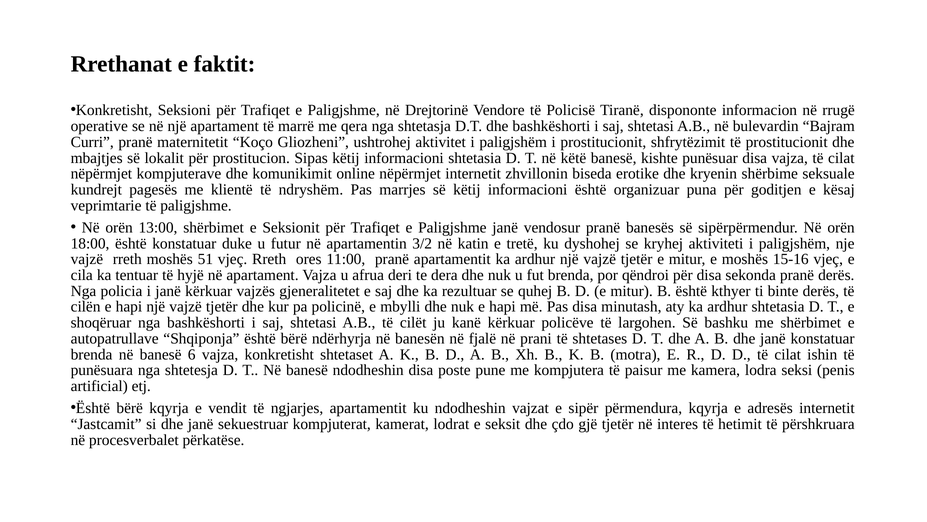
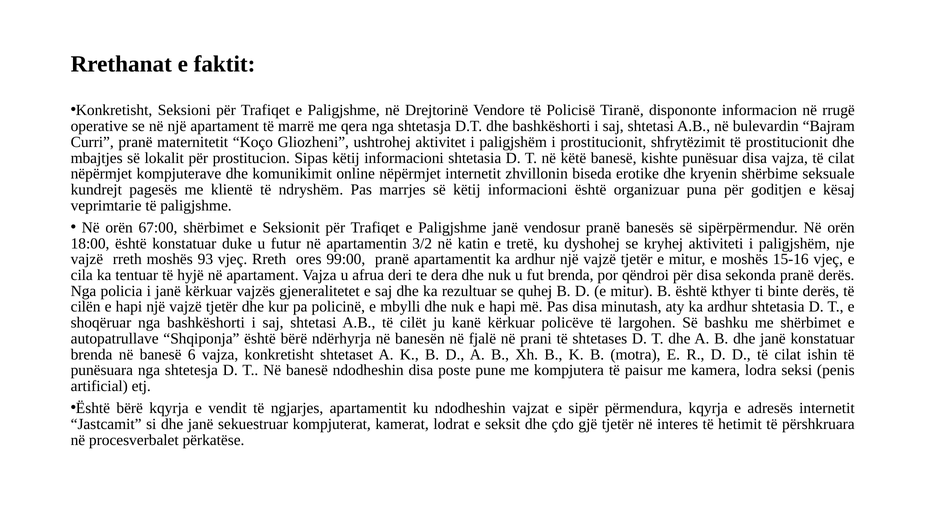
13:00: 13:00 -> 67:00
51: 51 -> 93
11:00: 11:00 -> 99:00
